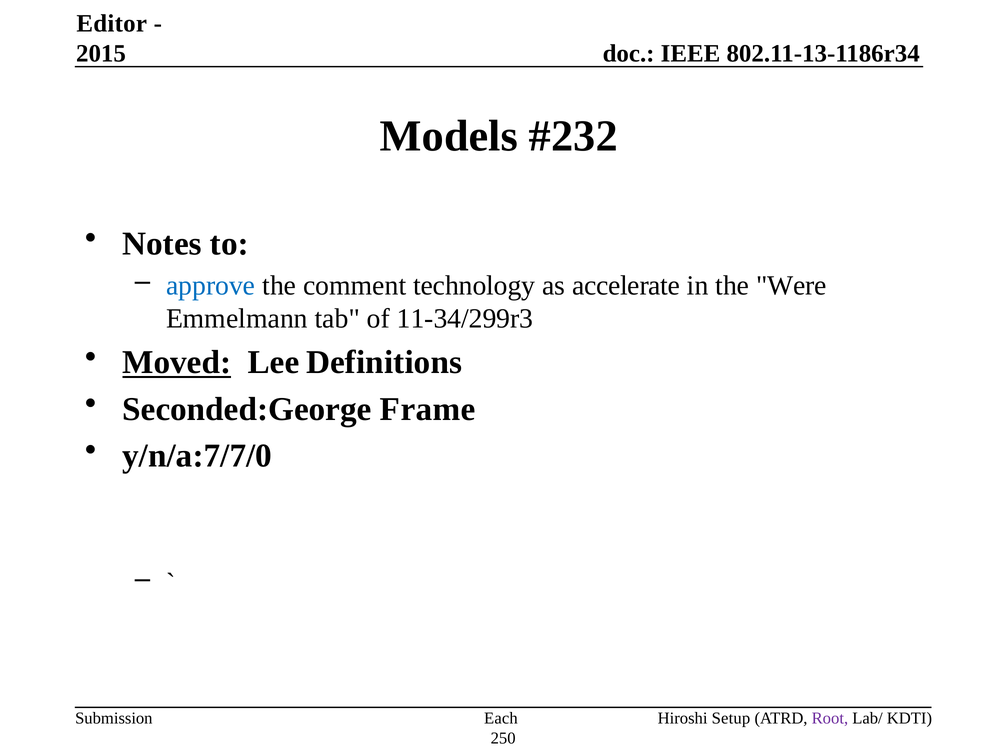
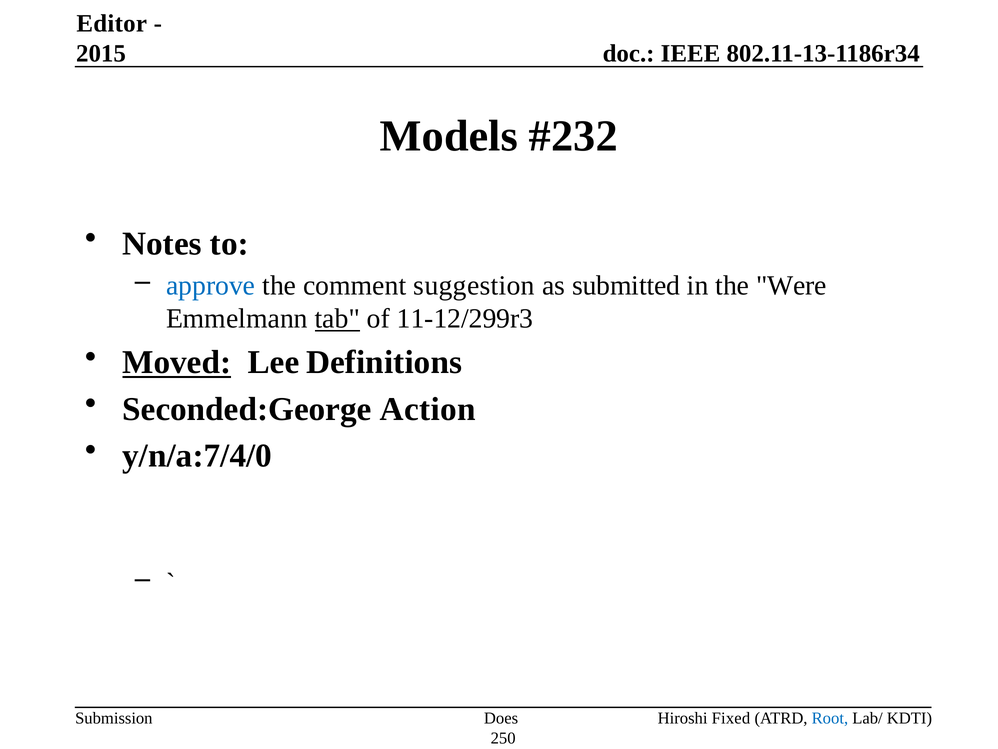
technology: technology -> suggestion
accelerate: accelerate -> submitted
tab underline: none -> present
11-34/299r3: 11-34/299r3 -> 11-12/299r3
Frame: Frame -> Action
y/n/a:7/7/0: y/n/a:7/7/0 -> y/n/a:7/4/0
Setup: Setup -> Fixed
Root colour: purple -> blue
Each: Each -> Does
